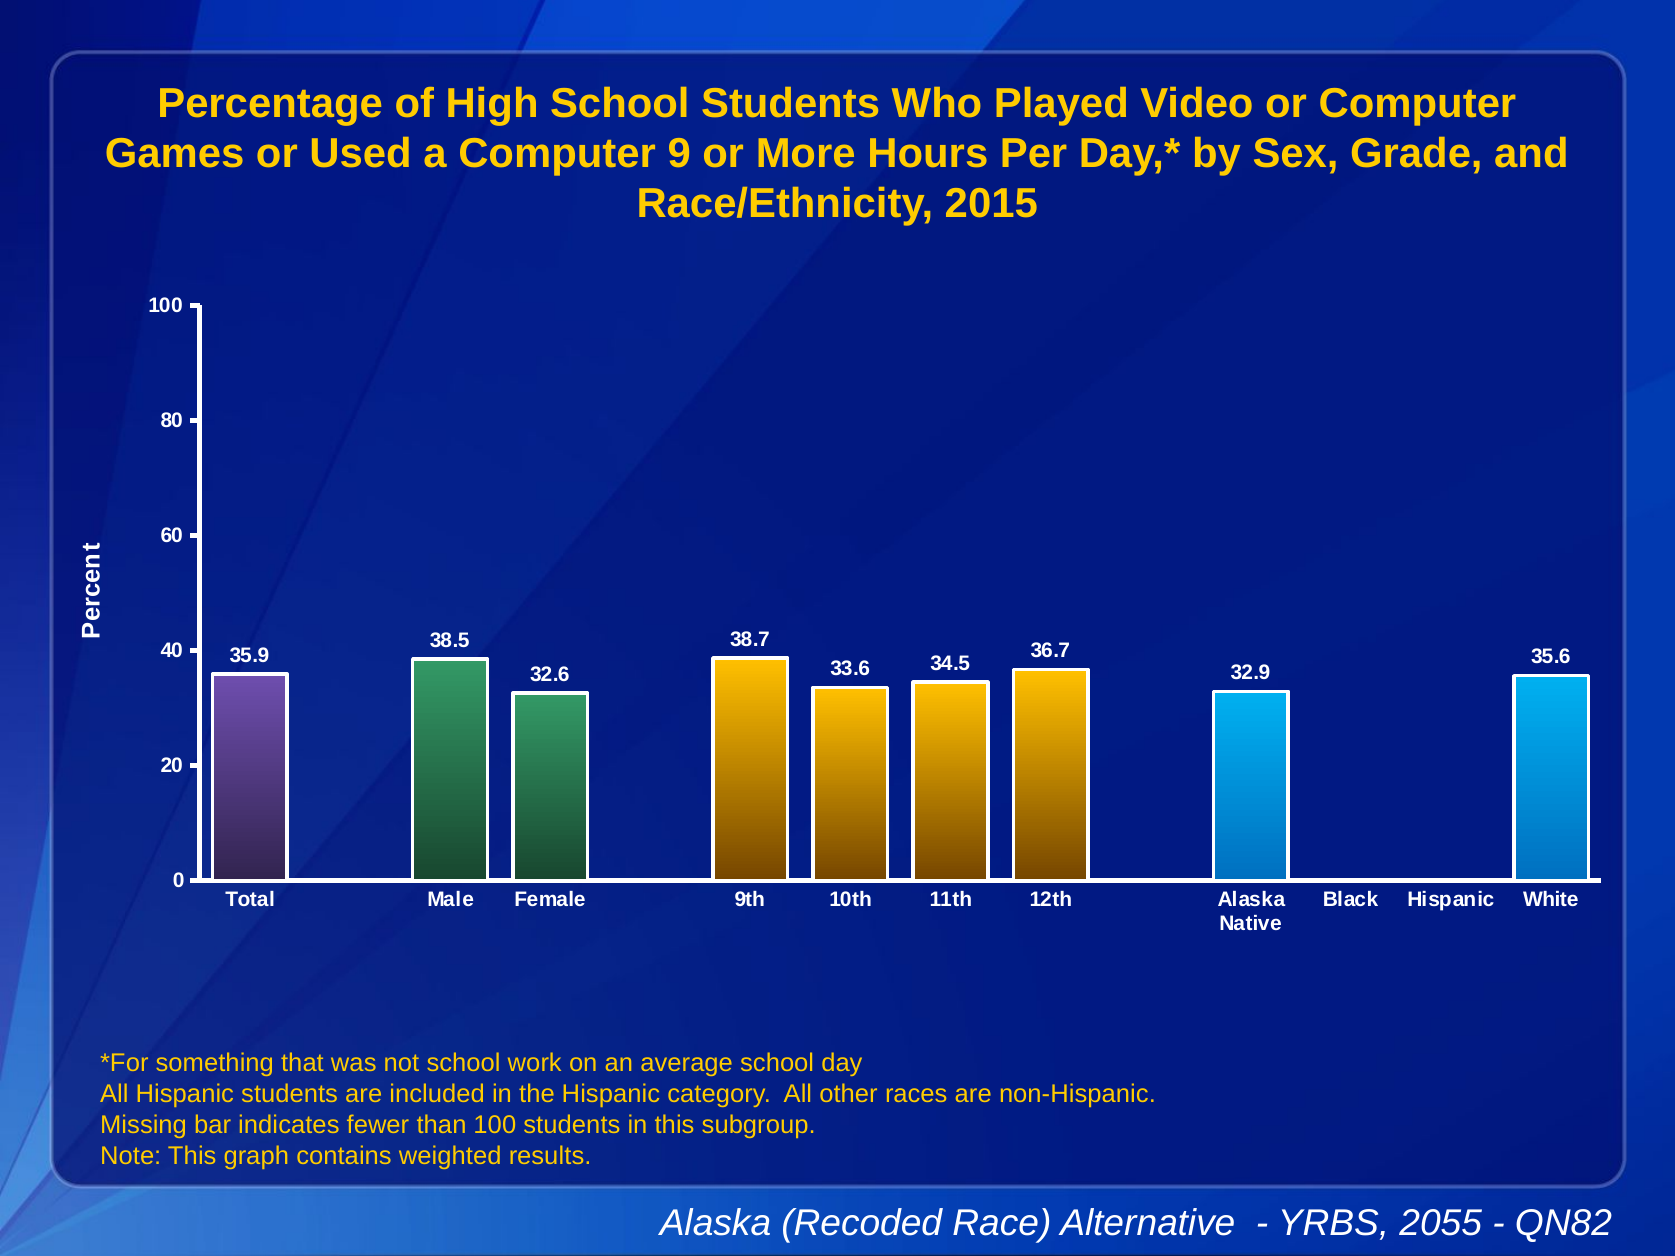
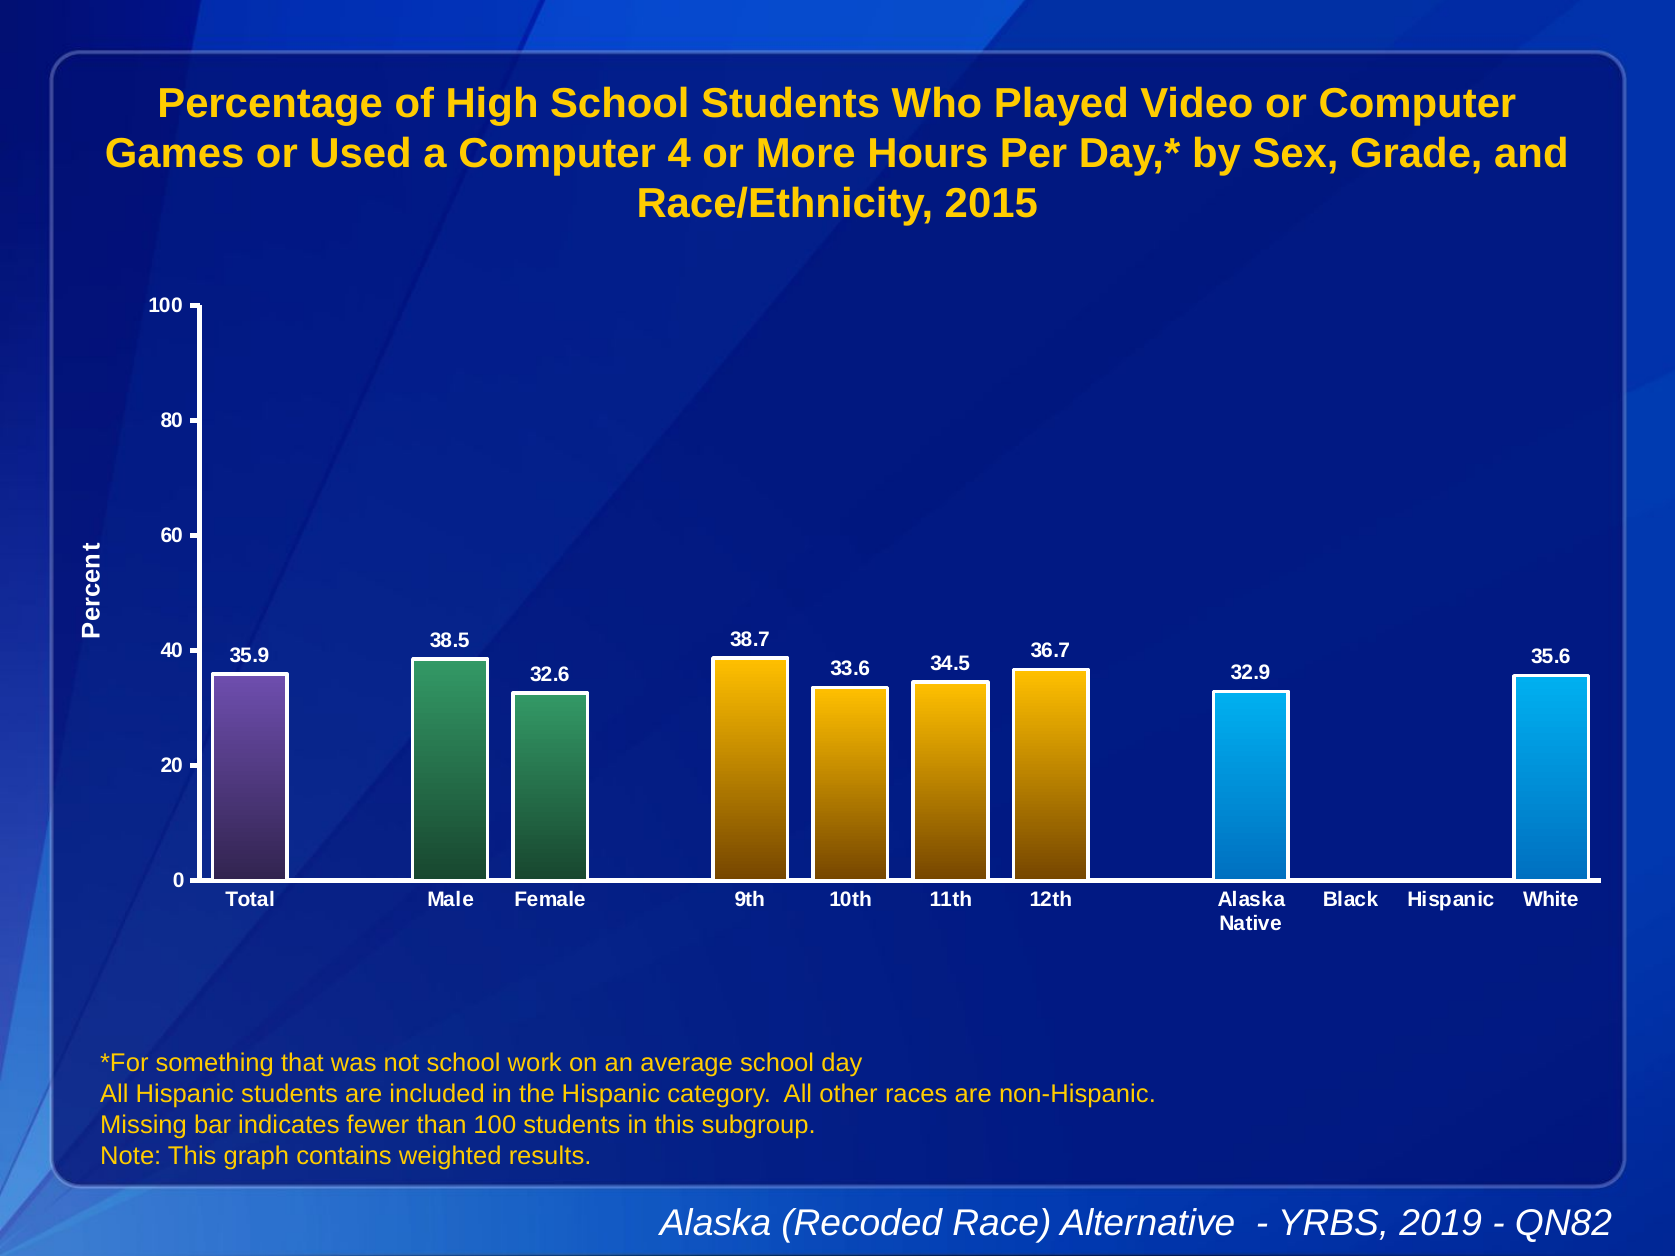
9: 9 -> 4
2055: 2055 -> 2019
